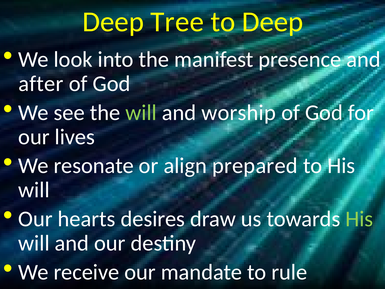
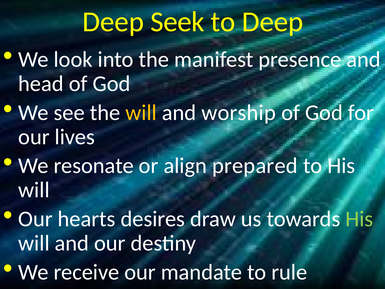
Tree: Tree -> Seek
after: after -> head
will at (141, 112) colour: light green -> yellow
